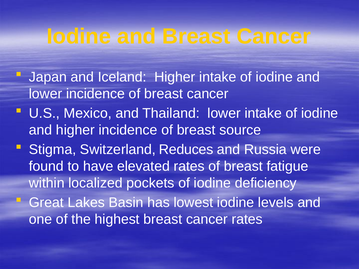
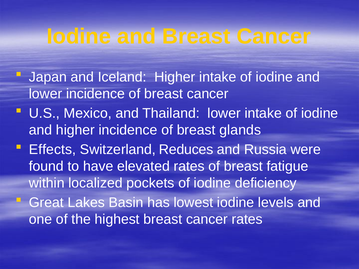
source: source -> glands
Stigma: Stigma -> Effects
